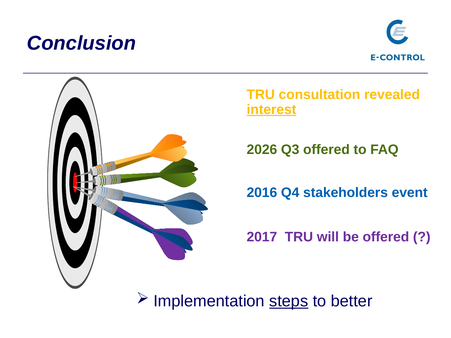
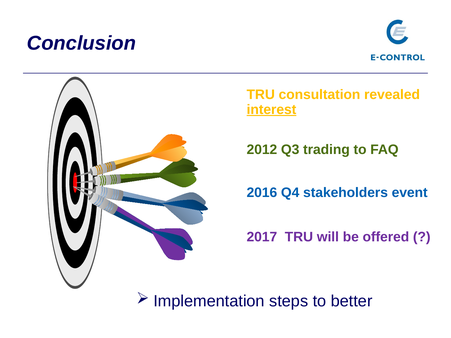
2026: 2026 -> 2012
Q3 offered: offered -> trading
steps underline: present -> none
